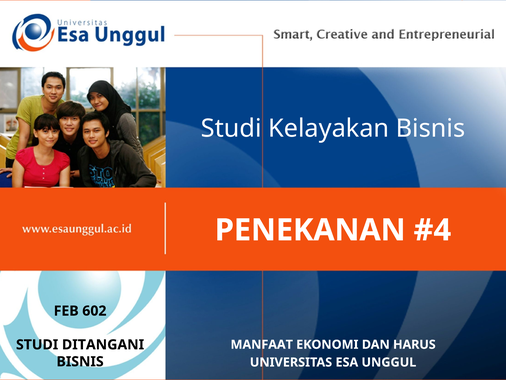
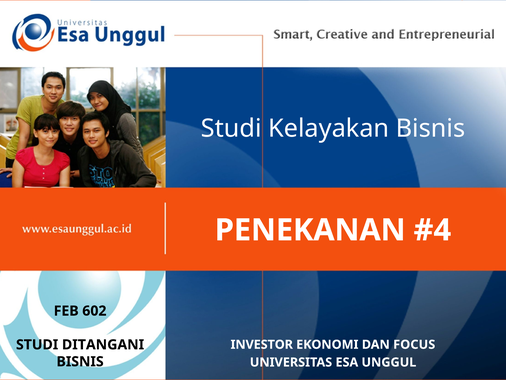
MANFAAT: MANFAAT -> INVESTOR
HARUS: HARUS -> FOCUS
